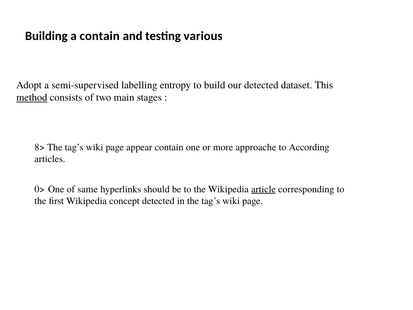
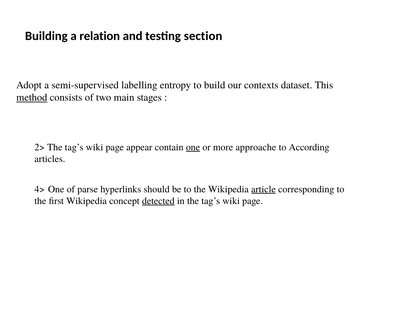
a contain: contain -> relation
various: various -> section
our detected: detected -> contexts
8>: 8> -> 2>
one at (193, 147) underline: none -> present
0>: 0> -> 4>
same: same -> parse
detected at (158, 201) underline: none -> present
